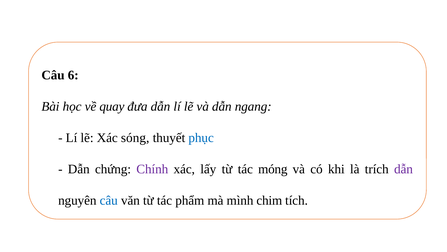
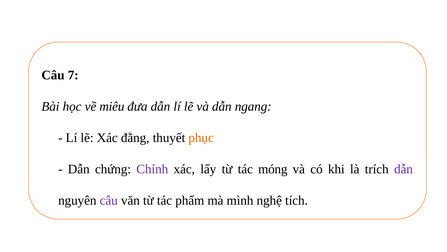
6: 6 -> 7
quay: quay -> miêu
sóng: sóng -> đằng
phục colour: blue -> orange
câu at (109, 200) colour: blue -> purple
chim: chim -> nghệ
